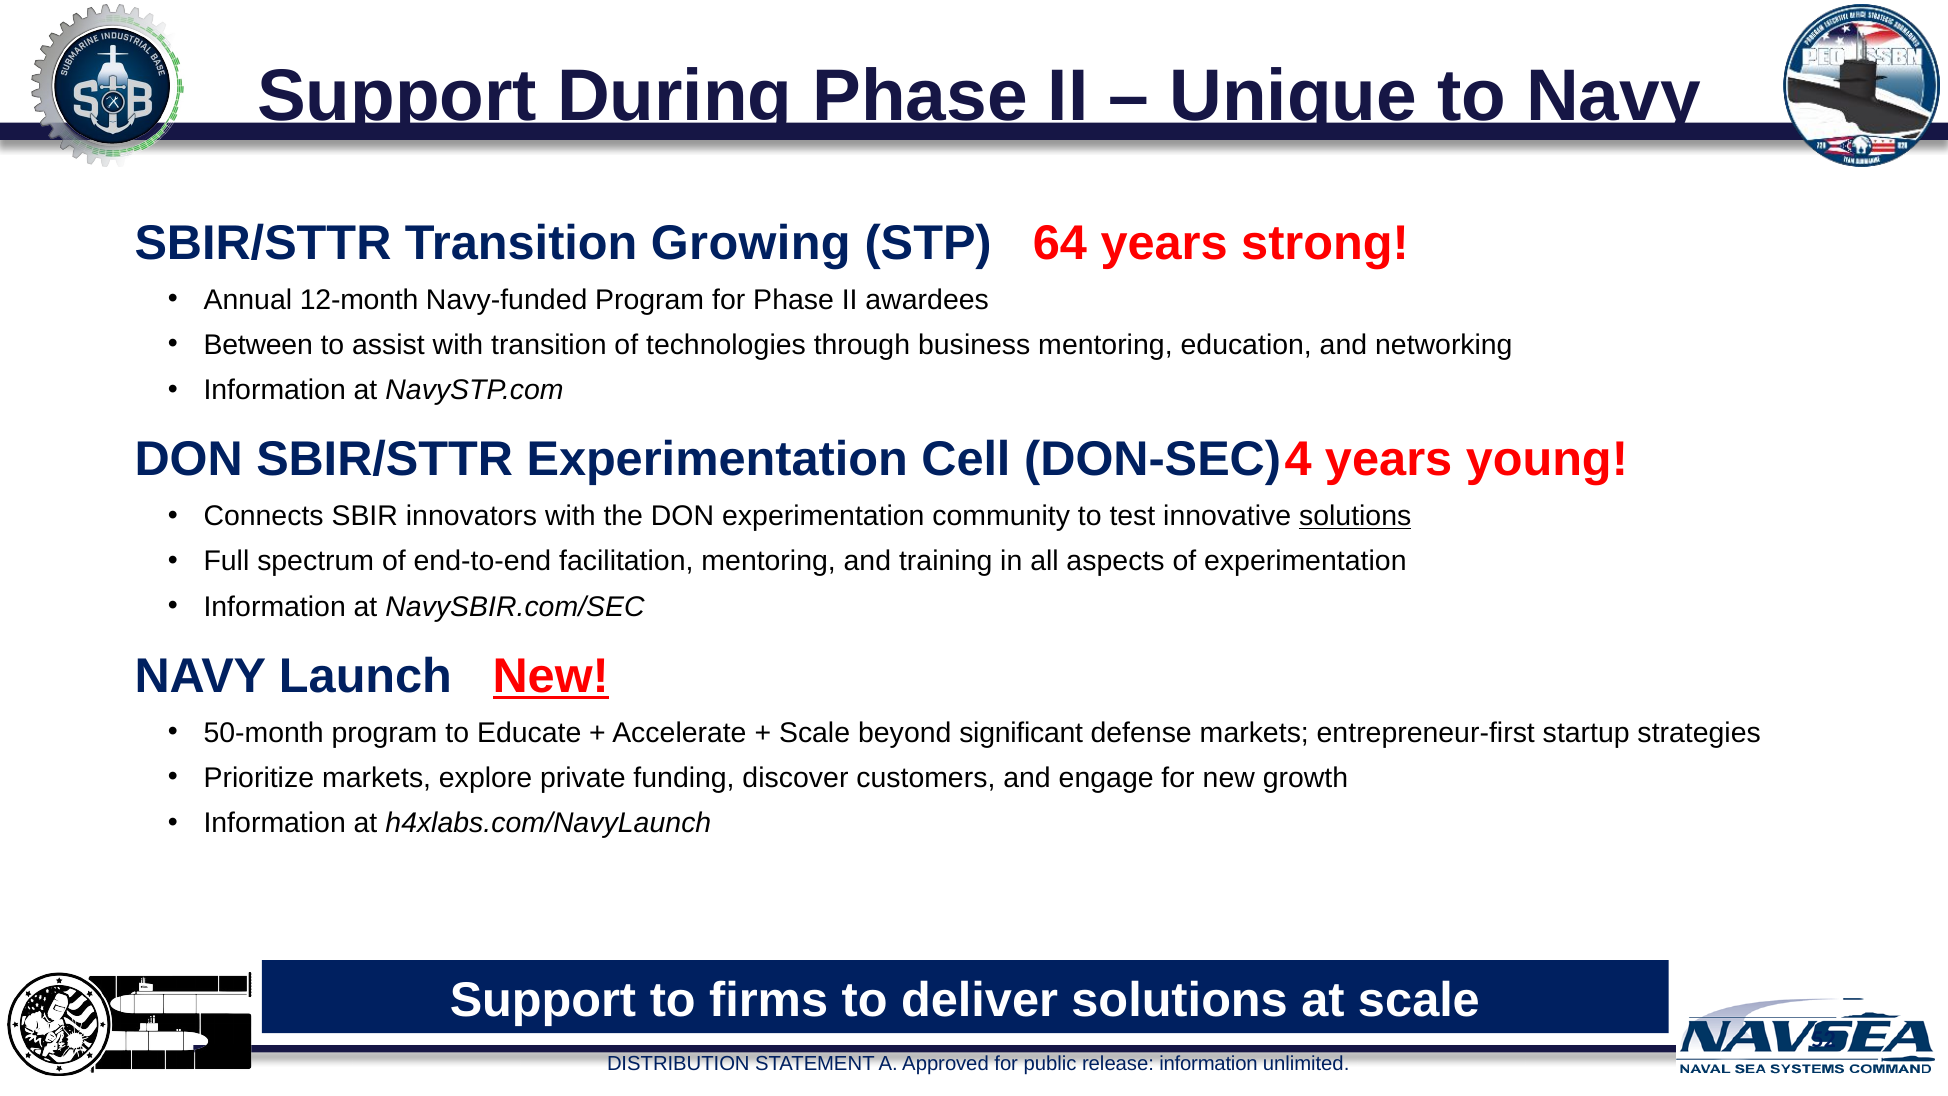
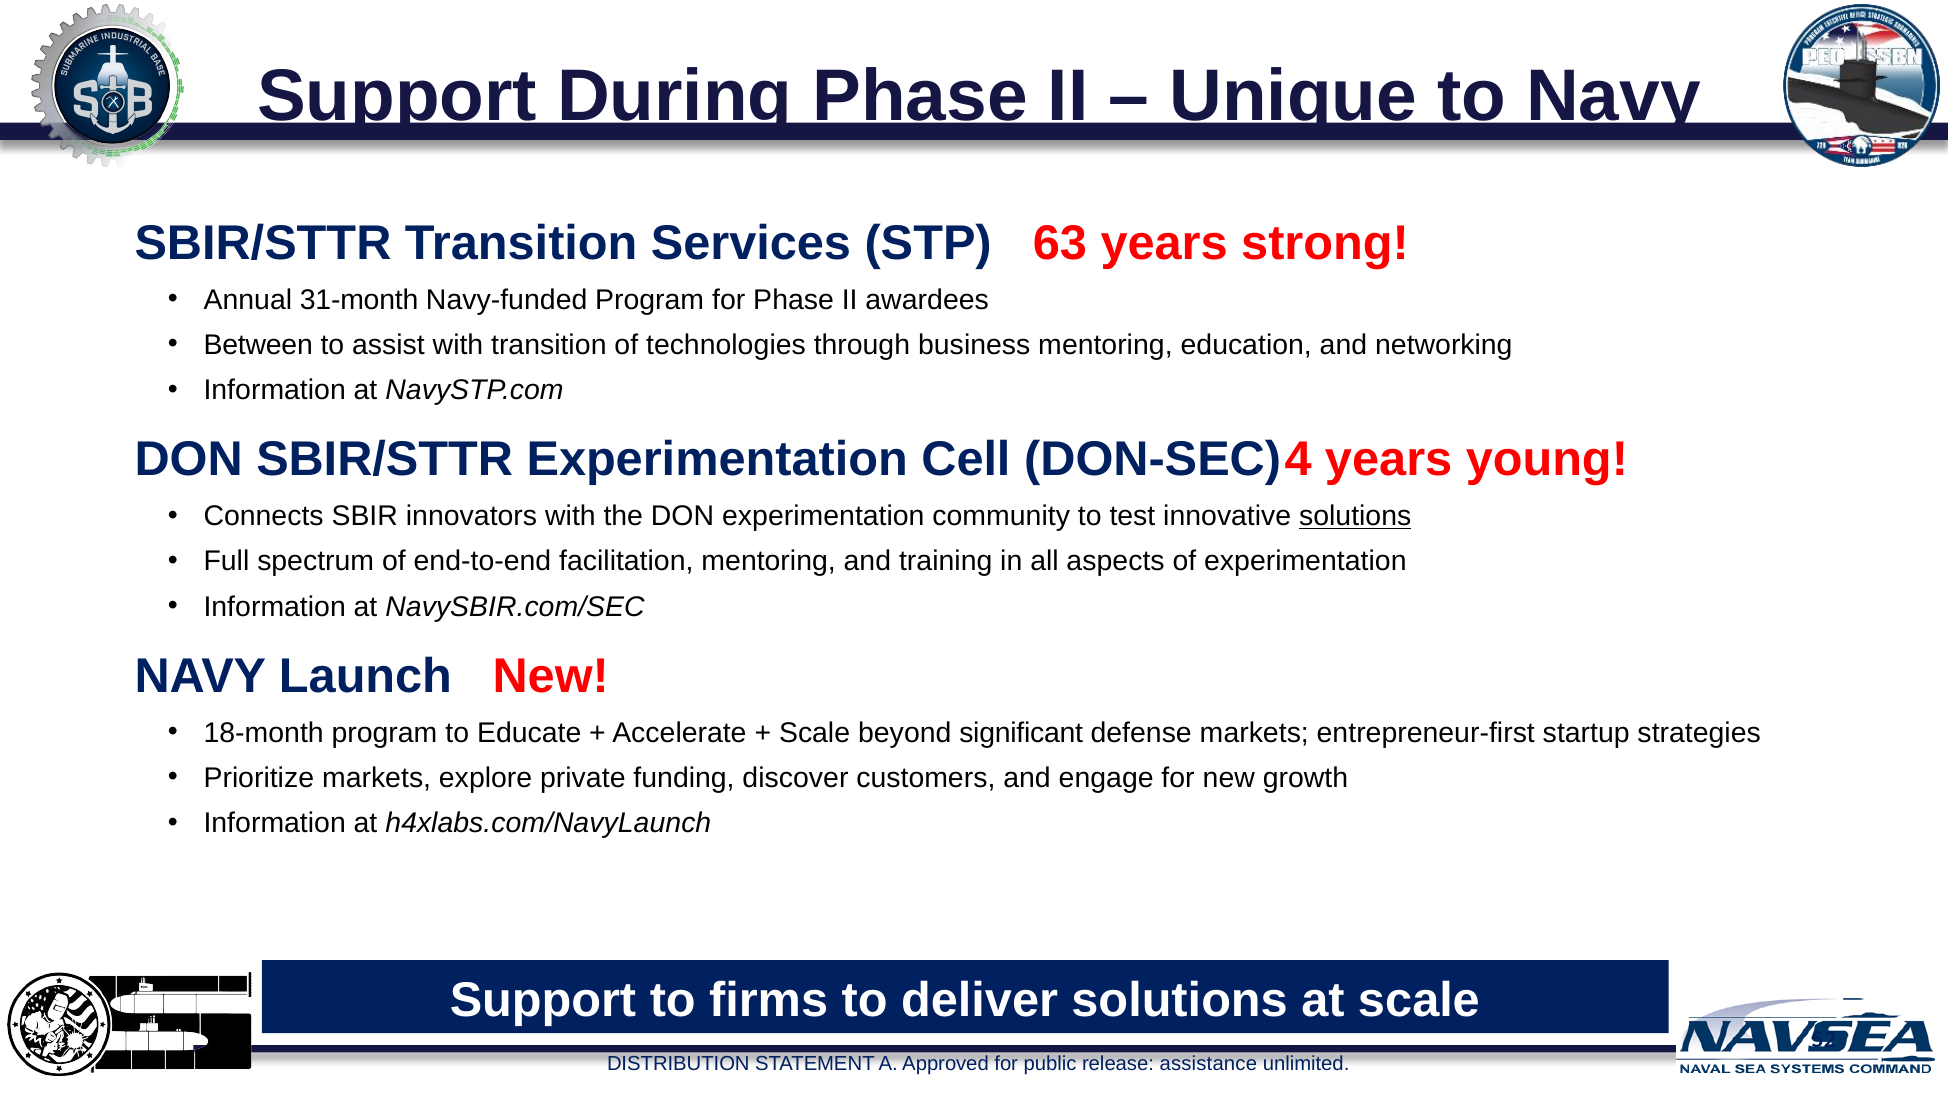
Growing: Growing -> Services
64: 64 -> 63
12-month: 12-month -> 31-month
New at (551, 676) underline: present -> none
50-month: 50-month -> 18-month
release information: information -> assistance
